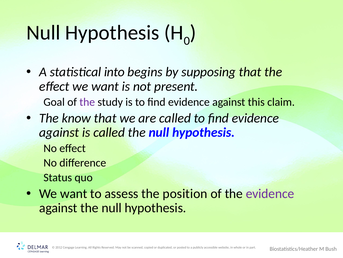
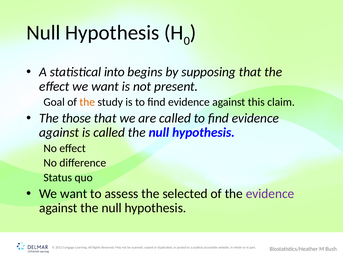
the at (87, 102) colour: purple -> orange
know: know -> those
position: position -> selected
